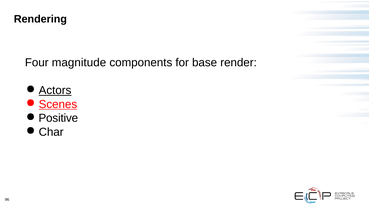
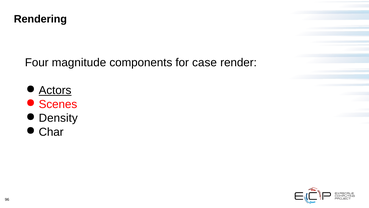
base: base -> case
Scenes underline: present -> none
Positive: Positive -> Density
